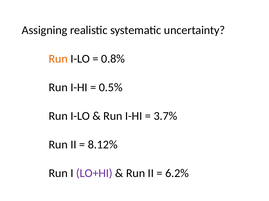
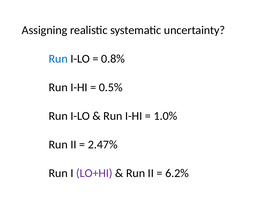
Run at (58, 59) colour: orange -> blue
3.7%: 3.7% -> 1.0%
8.12%: 8.12% -> 2.47%
